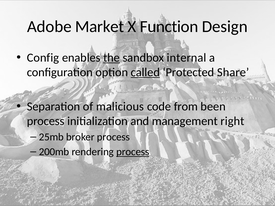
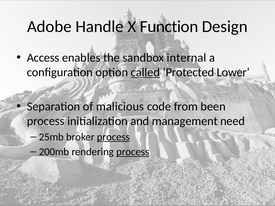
Market: Market -> Handle
Config: Config -> Access
the underline: present -> none
Share: Share -> Lower
right: right -> need
process at (113, 137) underline: none -> present
